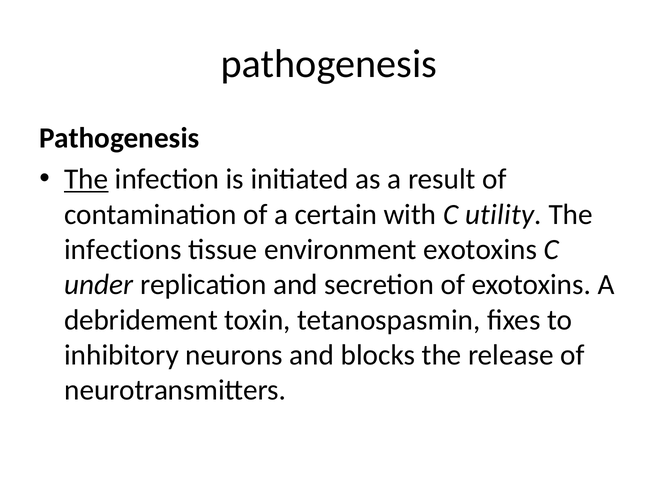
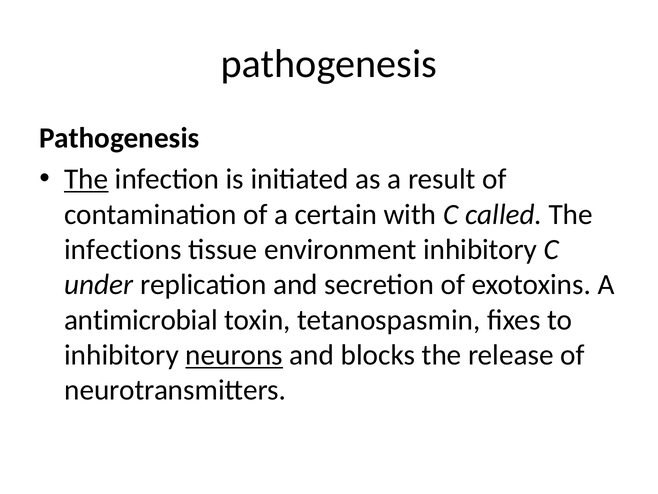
utility: utility -> called
environment exotoxins: exotoxins -> inhibitory
debridement: debridement -> antimicrobial
neurons underline: none -> present
